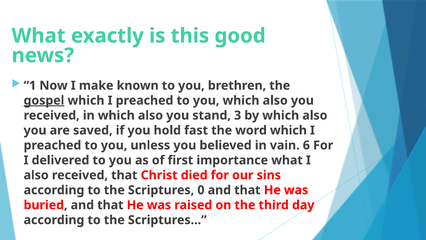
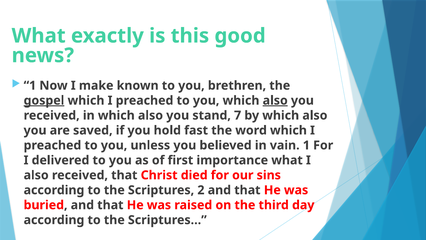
also at (275, 100) underline: none -> present
3: 3 -> 7
vain 6: 6 -> 1
0: 0 -> 2
